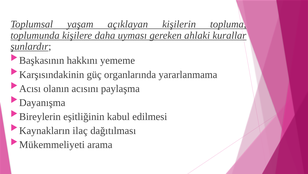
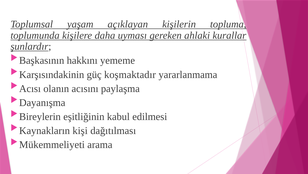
organlarında: organlarında -> koşmaktadır
ilaç: ilaç -> kişi
